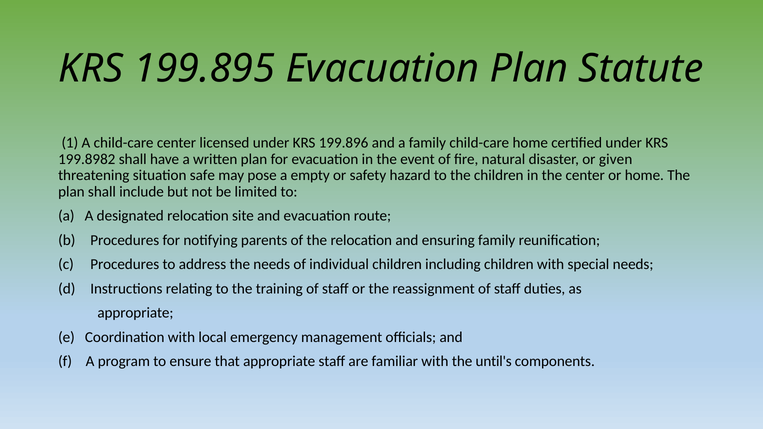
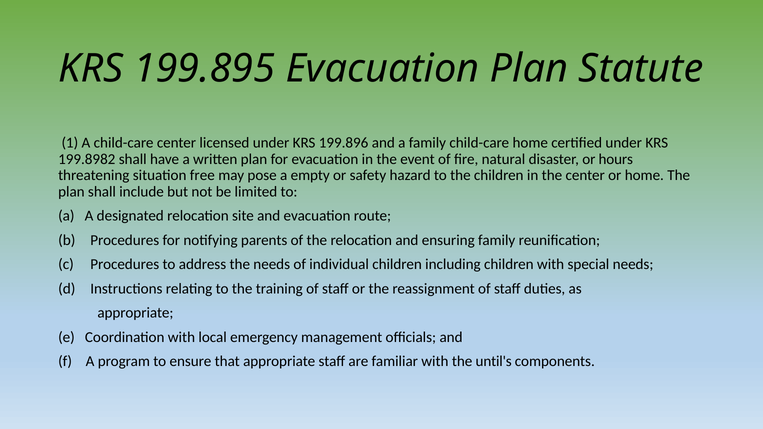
given: given -> hours
safe: safe -> free
